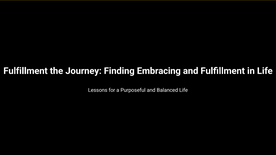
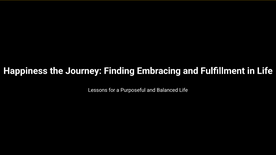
Fulfillment at (26, 71): Fulfillment -> Happiness
